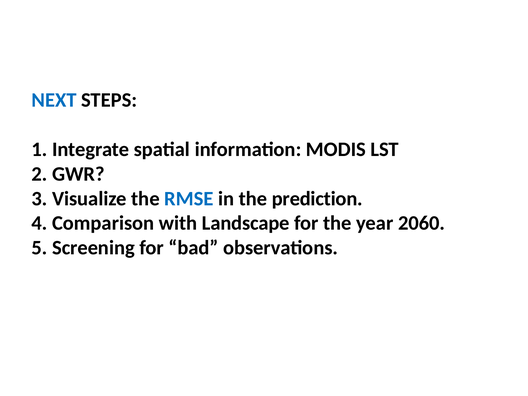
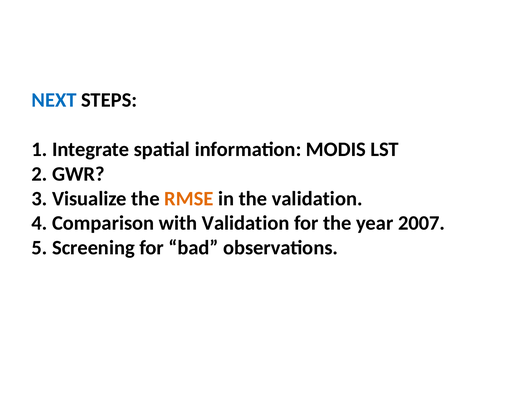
RMSE colour: blue -> orange
the prediction: prediction -> validation
with Landscape: Landscape -> Validation
2060: 2060 -> 2007
